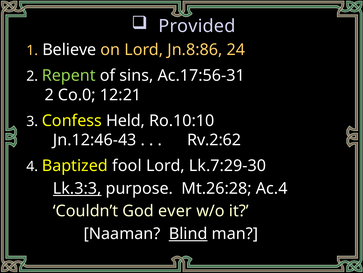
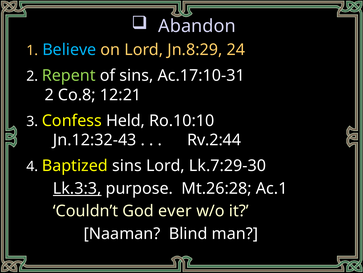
Provided: Provided -> Abandon
Believe colour: white -> light blue
Jn.8:86: Jn.8:86 -> Jn.8:29
Ac.17:56-31: Ac.17:56-31 -> Ac.17:10-31
Co.0: Co.0 -> Co.8
Jn.12:46-43: Jn.12:46-43 -> Jn.12:32-43
Rv.2:62: Rv.2:62 -> Rv.2:44
Baptized fool: fool -> sins
Ac.4: Ac.4 -> Ac.1
Blind underline: present -> none
